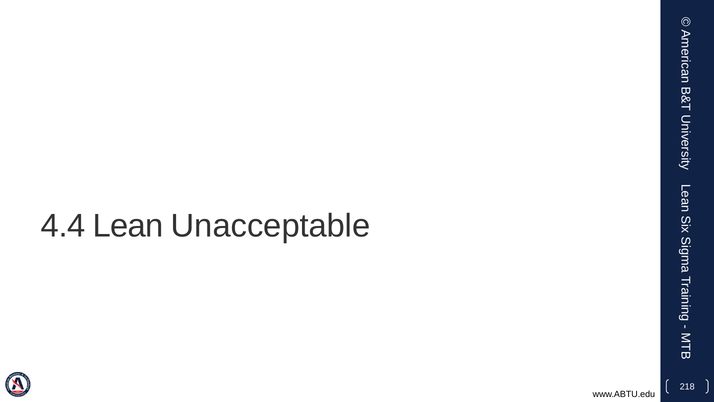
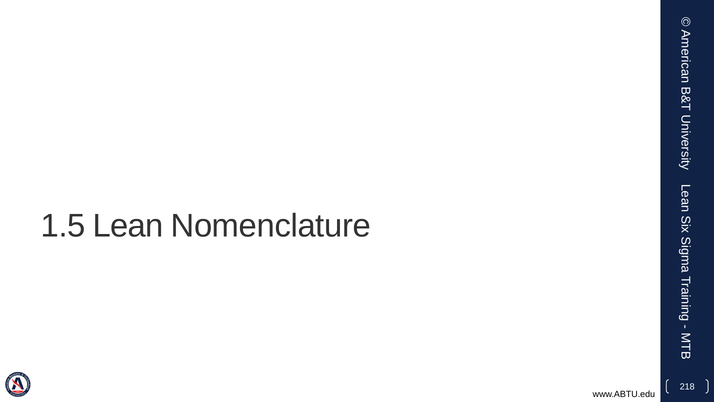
4.4: 4.4 -> 1.5
Unacceptable: Unacceptable -> Nomenclature
